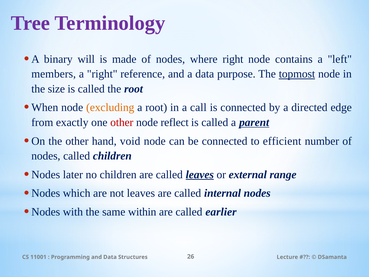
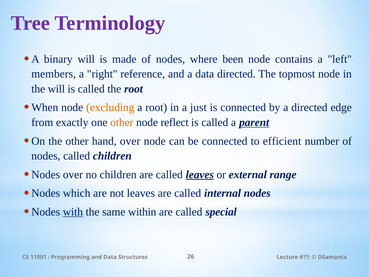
where right: right -> been
data purpose: purpose -> directed
topmost underline: present -> none
the size: size -> will
call: call -> just
other at (122, 122) colour: red -> orange
hand void: void -> over
Nodes later: later -> over
with underline: none -> present
earlier: earlier -> special
